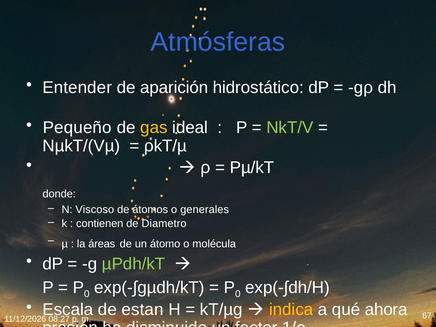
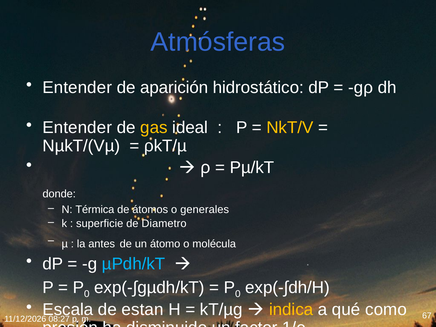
Pequeño at (77, 128): Pequeño -> Entender
NkT/V colour: light green -> yellow
Viscoso: Viscoso -> Térmica
contienen: contienen -> superficie
áreas: áreas -> antes
µPdh/kT colour: light green -> light blue
ahora: ahora -> como
